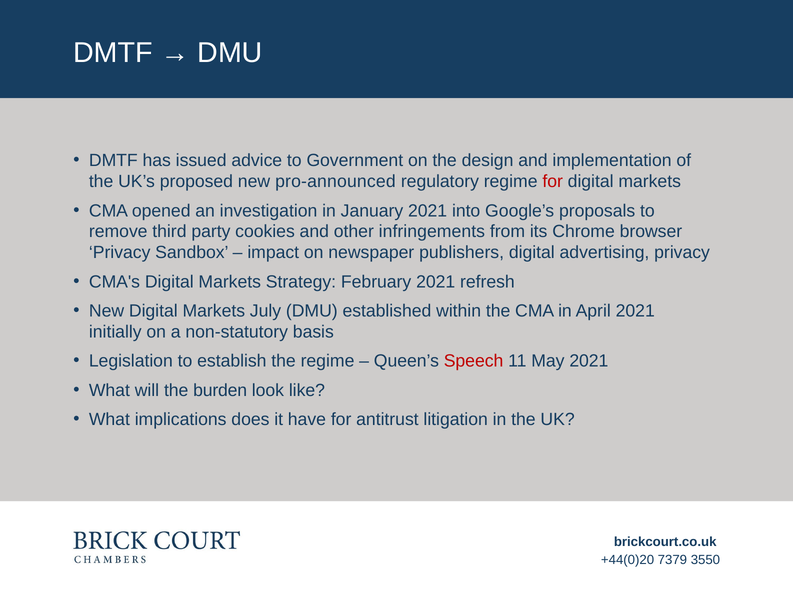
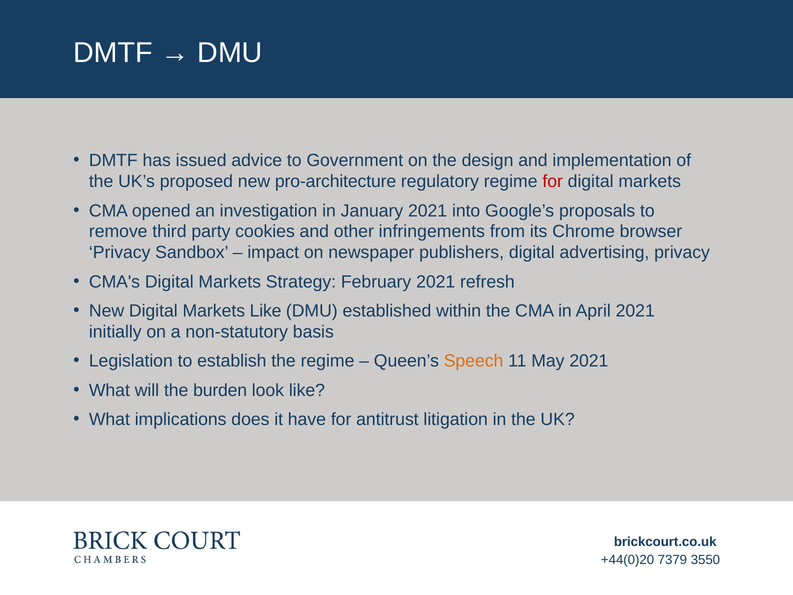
pro-announced: pro-announced -> pro-architecture
Markets July: July -> Like
Speech colour: red -> orange
